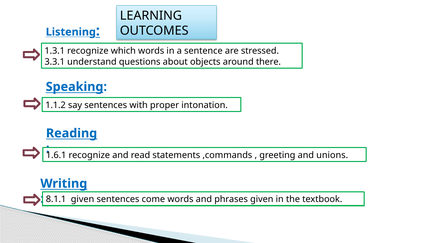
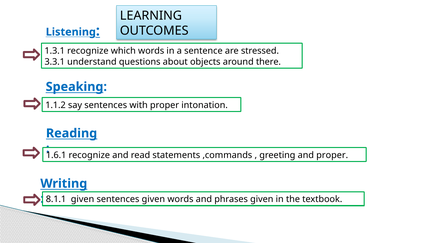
and unions: unions -> proper
sentences come: come -> given
